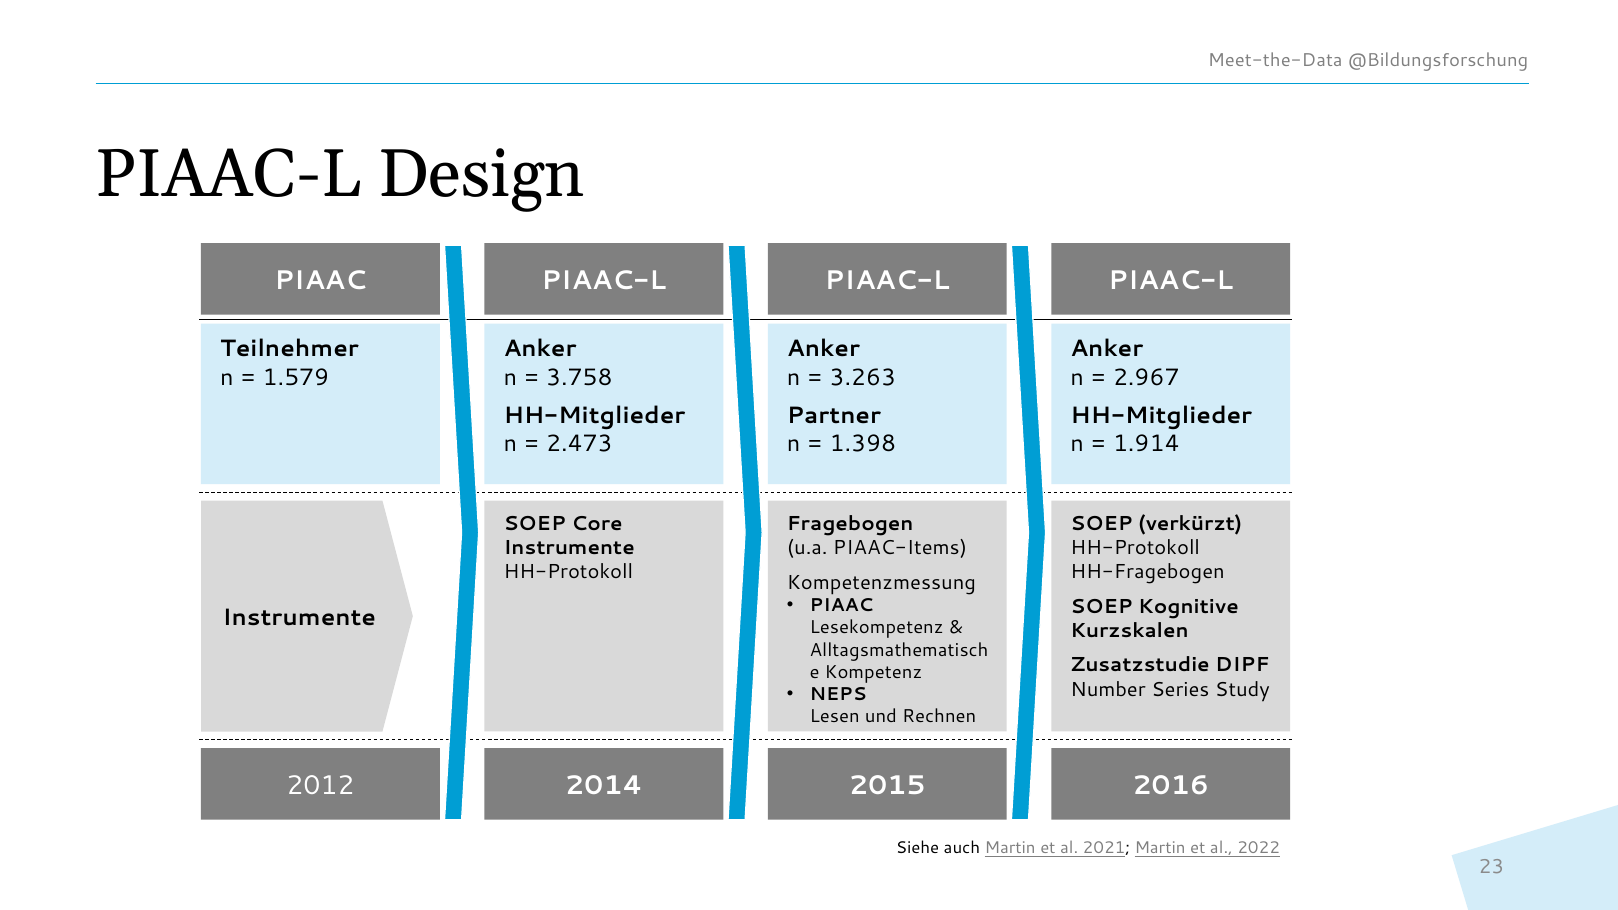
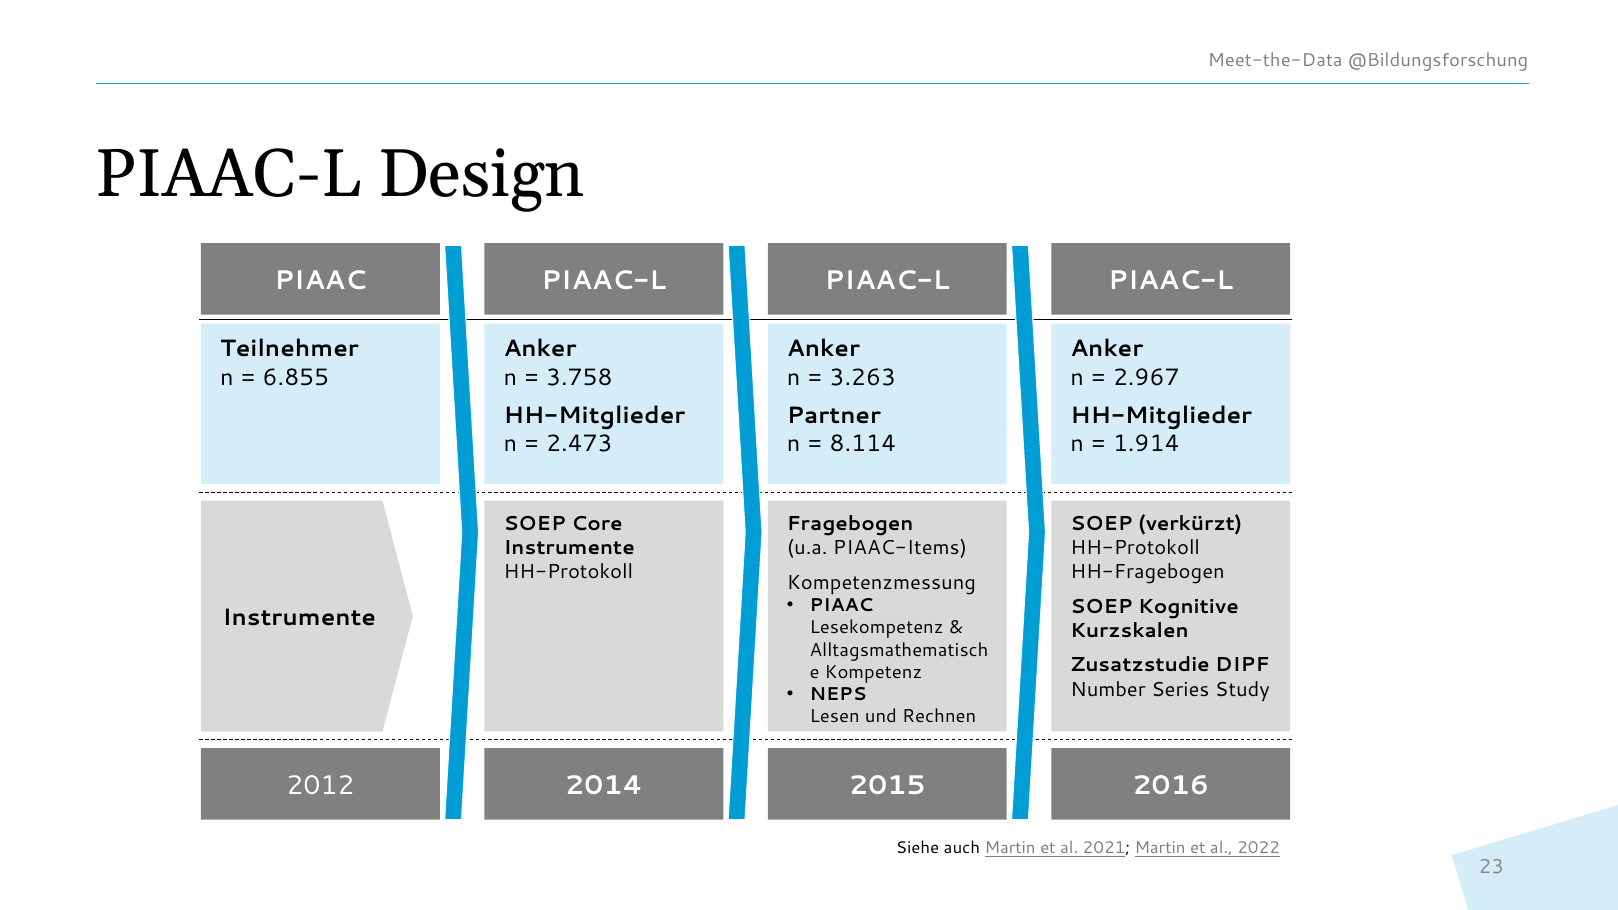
1.579: 1.579 -> 6.855
1.398: 1.398 -> 8.114
